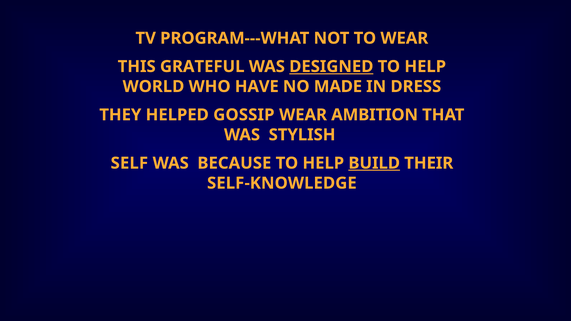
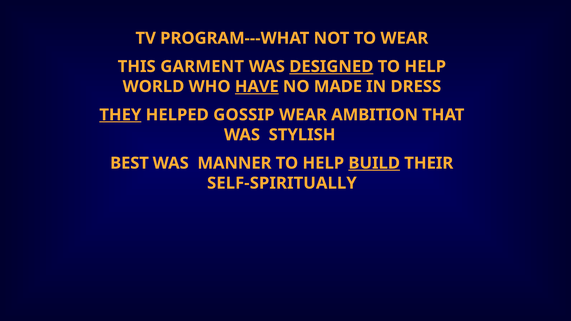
GRATEFUL: GRATEFUL -> GARMENT
HAVE underline: none -> present
THEY underline: none -> present
SELF: SELF -> BEST
BECAUSE: BECAUSE -> MANNER
SELF-KNOWLEDGE: SELF-KNOWLEDGE -> SELF-SPIRITUALLY
